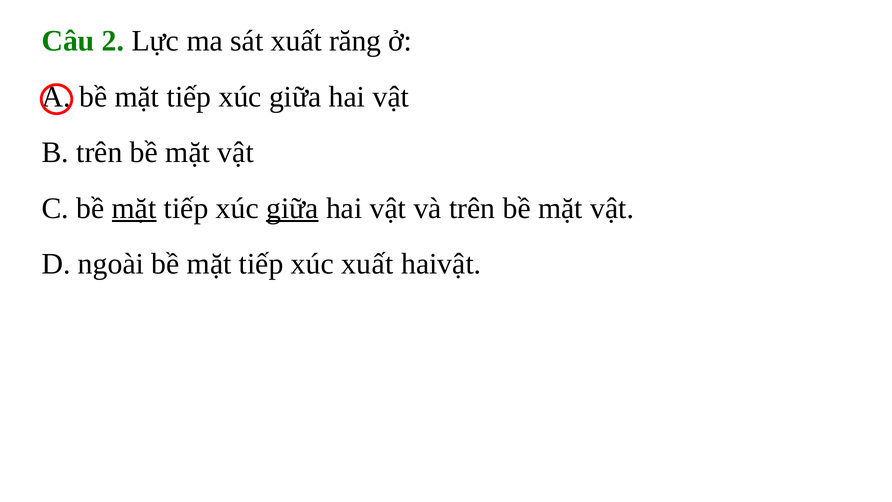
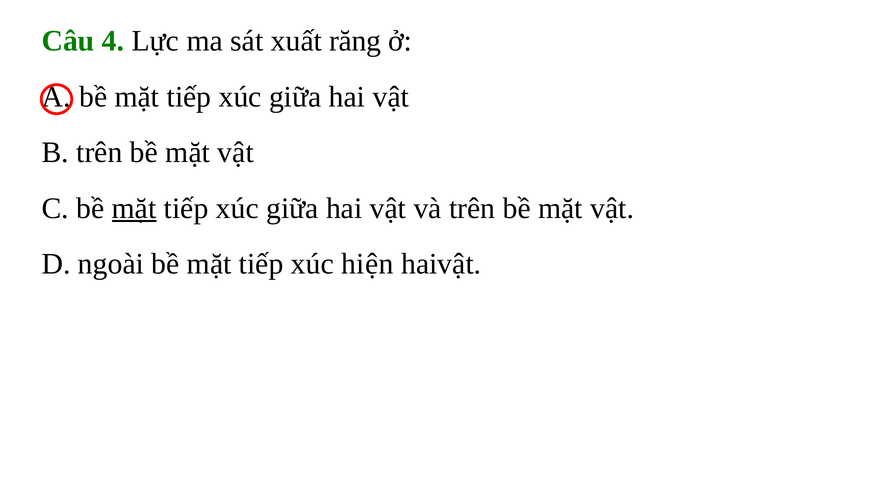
2: 2 -> 4
giữa at (292, 208) underline: present -> none
xúc xuất: xuất -> hiện
